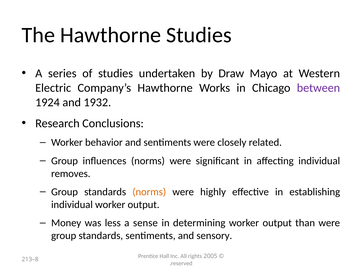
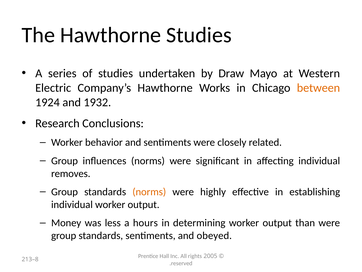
between colour: purple -> orange
sense: sense -> hours
sensory: sensory -> obeyed
